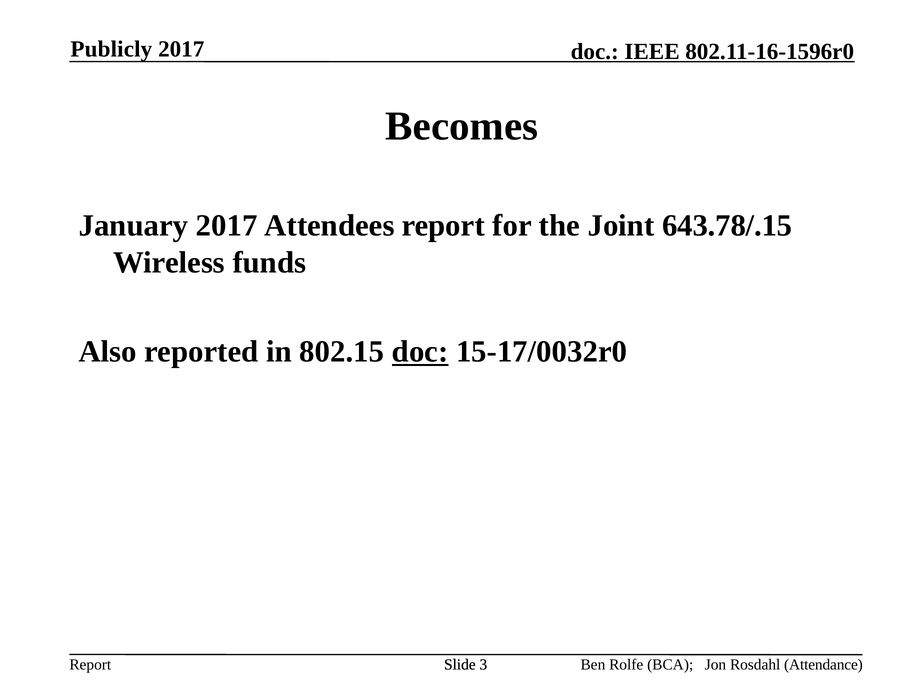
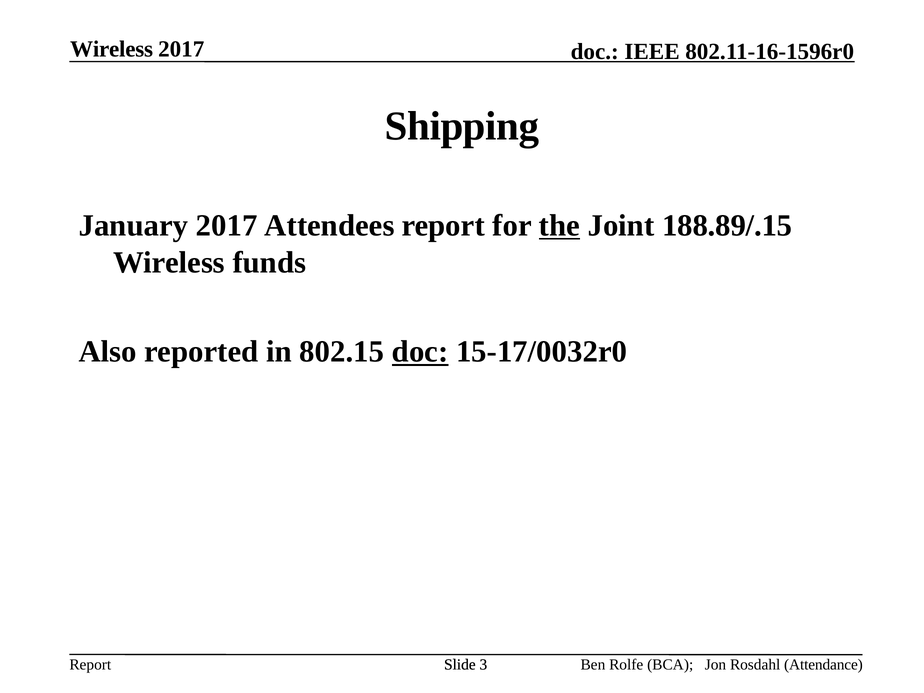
Publicly at (111, 49): Publicly -> Wireless
Becomes: Becomes -> Shipping
the underline: none -> present
643.78/.15: 643.78/.15 -> 188.89/.15
